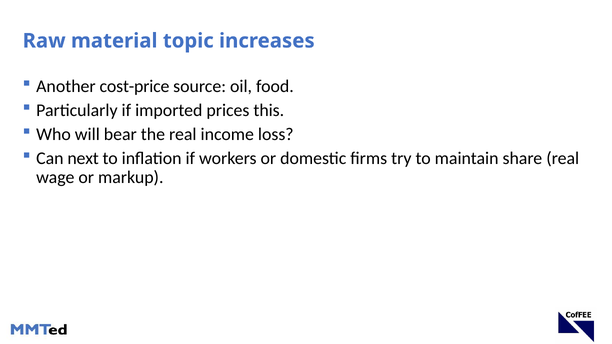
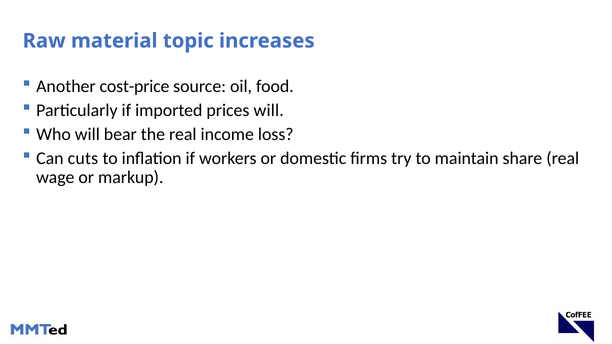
prices this: this -> will
next: next -> cuts
